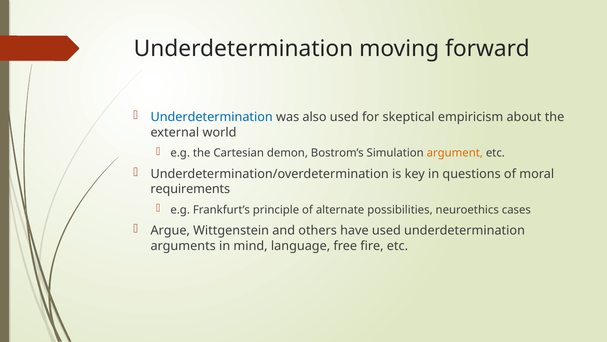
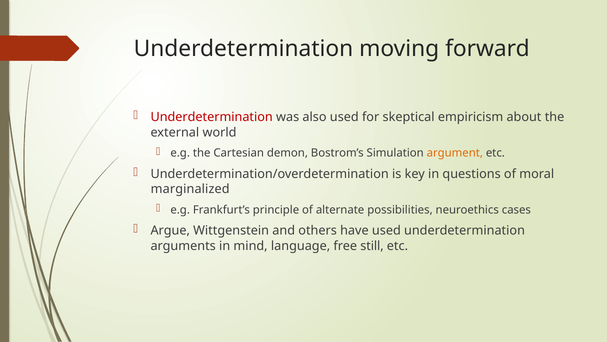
Underdetermination at (212, 117) colour: blue -> red
requirements: requirements -> marginalized
fire: fire -> still
